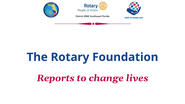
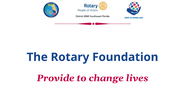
Reports: Reports -> Provide
